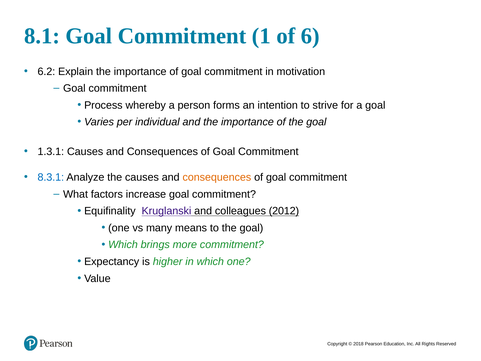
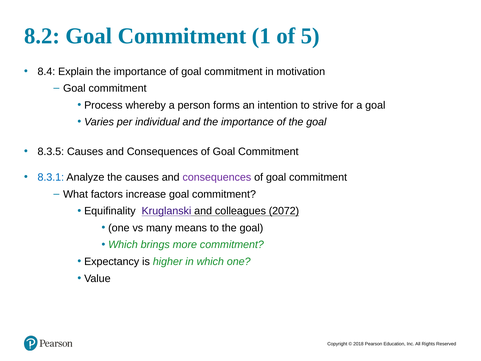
8.1: 8.1 -> 8.2
6: 6 -> 5
6.2: 6.2 -> 8.4
1.3.1: 1.3.1 -> 8.3.5
consequences at (217, 177) colour: orange -> purple
2012: 2012 -> 2072
